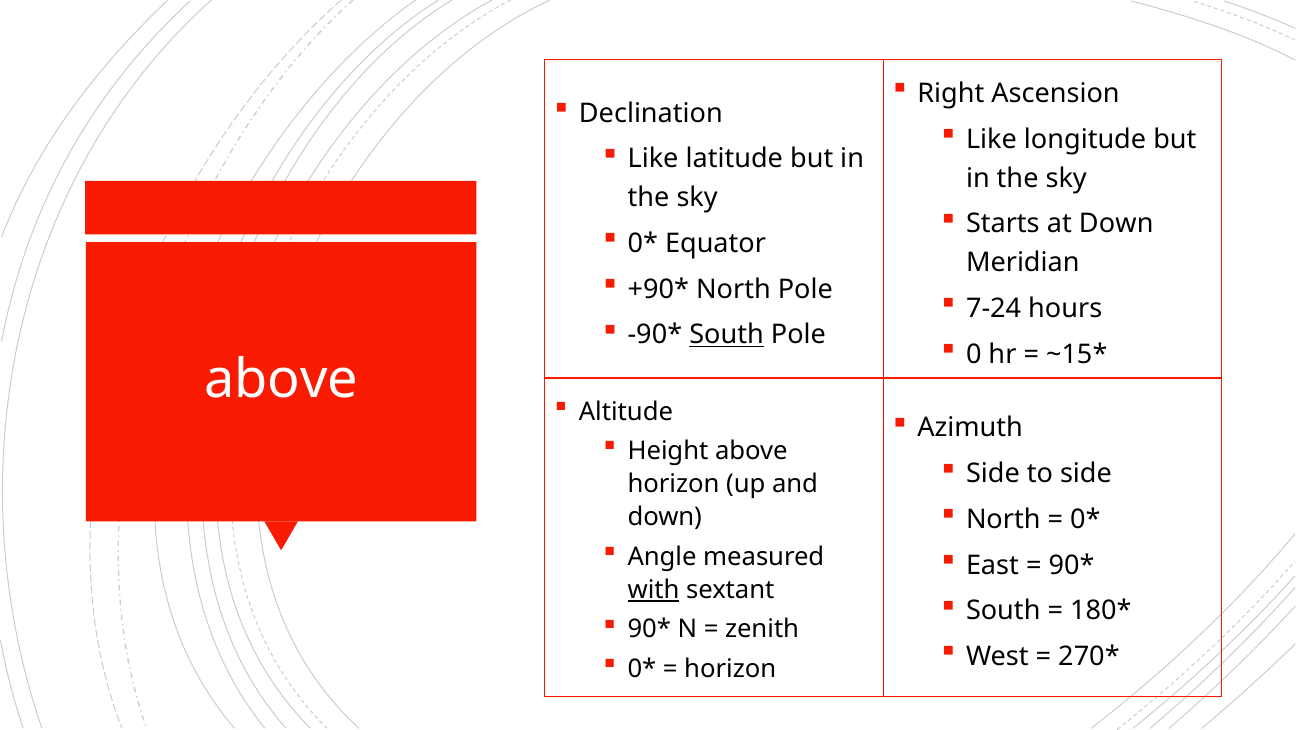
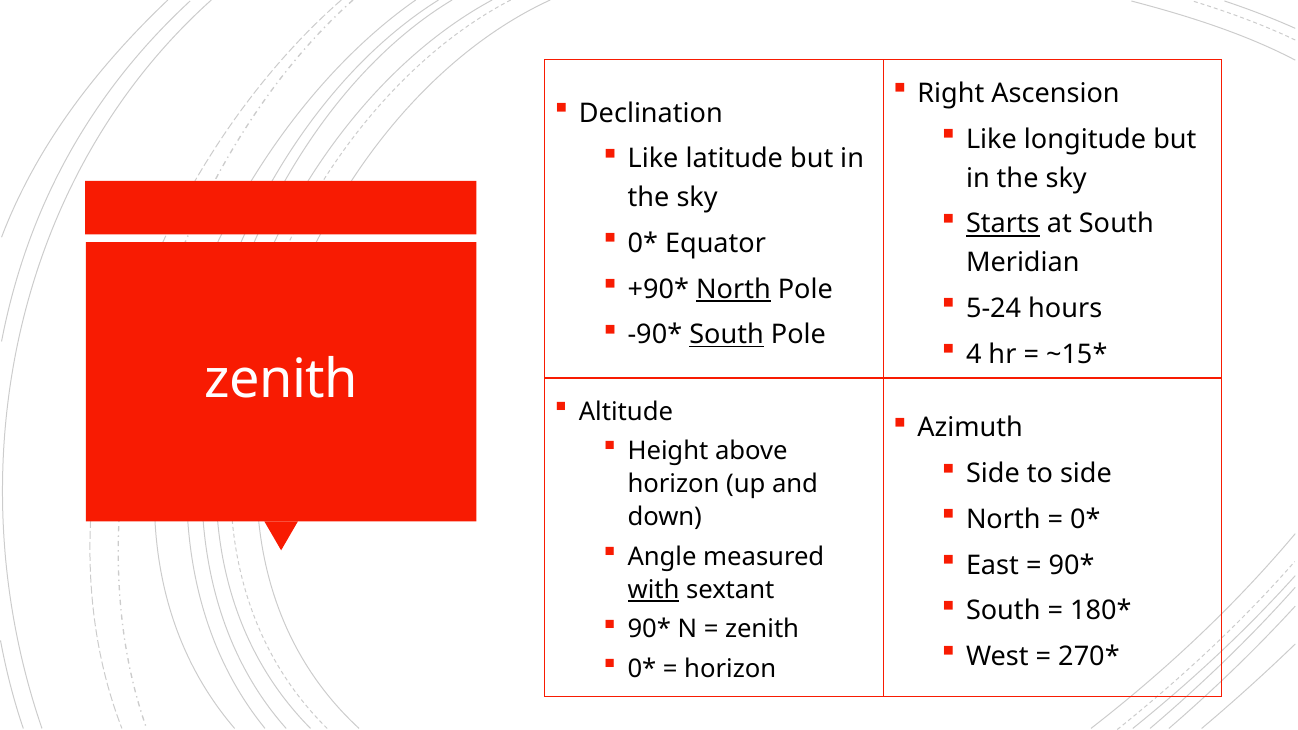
Starts underline: none -> present
at Down: Down -> South
North at (733, 289) underline: none -> present
7-24: 7-24 -> 5-24
0: 0 -> 4
above at (281, 380): above -> zenith
